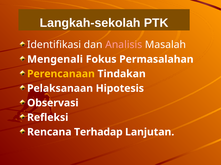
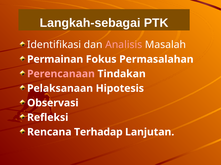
Langkah-sekolah: Langkah-sekolah -> Langkah-sebagai
Mengenali: Mengenali -> Permainan
Perencanaan colour: yellow -> pink
